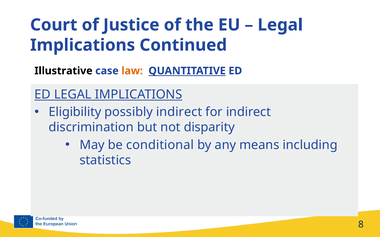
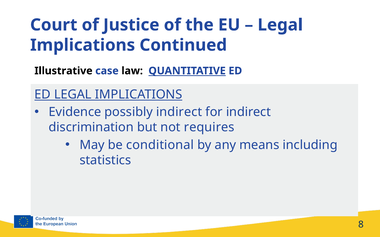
law colour: orange -> black
Eligibility: Eligibility -> Evidence
disparity: disparity -> requires
